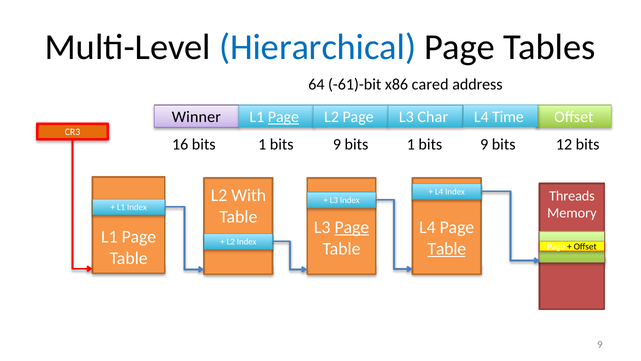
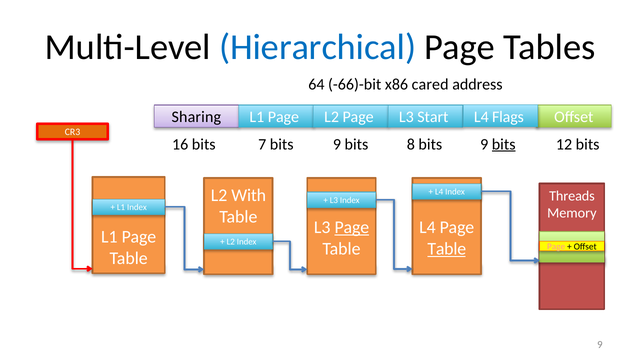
-61)-bit: -61)-bit -> -66)-bit
Time: Time -> Flags
Winner: Winner -> Sharing
Page at (283, 117) underline: present -> none
Char: Char -> Start
16 bits 1: 1 -> 7
9 bits 1: 1 -> 8
bits at (504, 144) underline: none -> present
Page at (556, 246) colour: white -> pink
